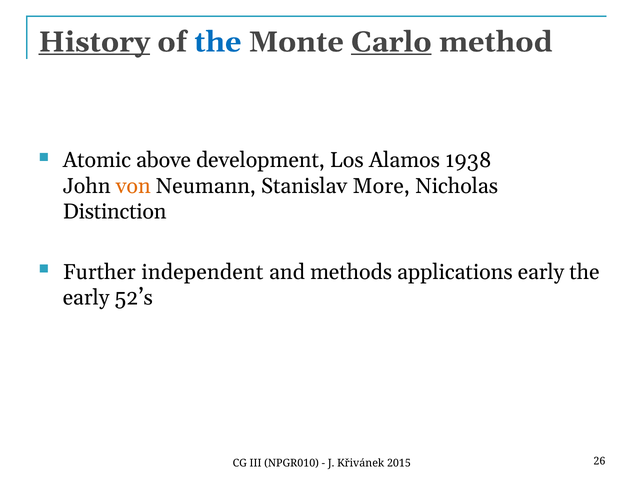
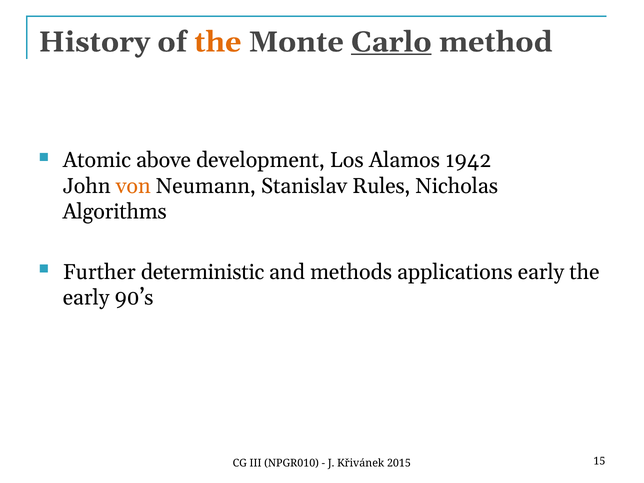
History underline: present -> none
the at (218, 42) colour: blue -> orange
1938: 1938 -> 1942
More: More -> Rules
Distinction: Distinction -> Algorithms
independent: independent -> deterministic
52’s: 52’s -> 90’s
26: 26 -> 15
